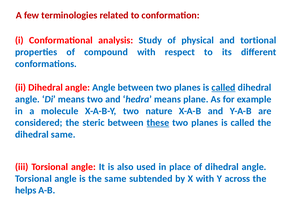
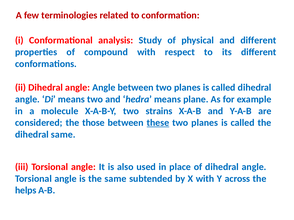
and tortional: tortional -> different
called at (224, 88) underline: present -> none
nature: nature -> strains
steric: steric -> those
